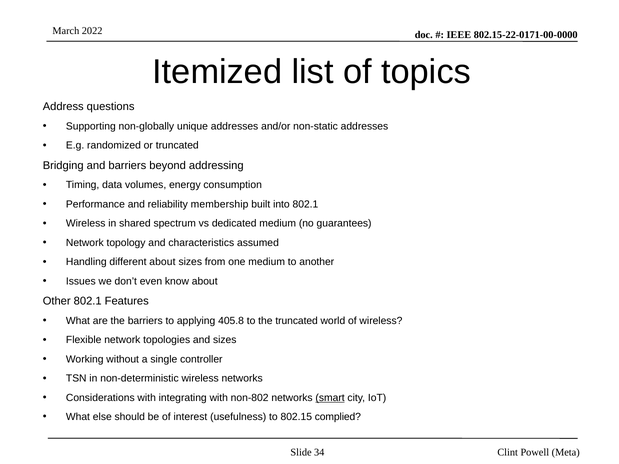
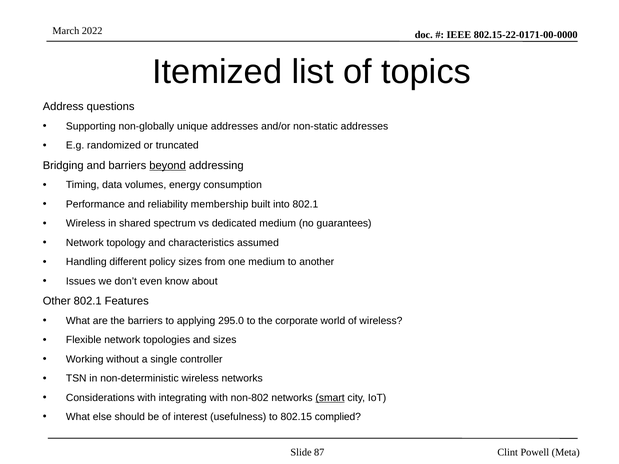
beyond underline: none -> present
different about: about -> policy
405.8: 405.8 -> 295.0
the truncated: truncated -> corporate
34: 34 -> 87
